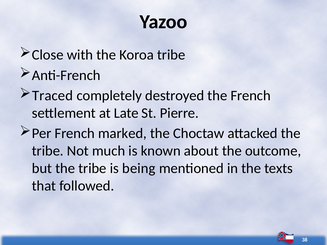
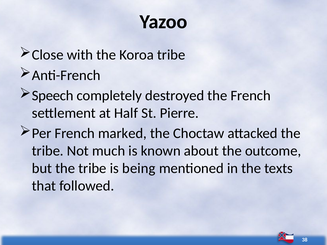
Traced: Traced -> Speech
Late: Late -> Half
